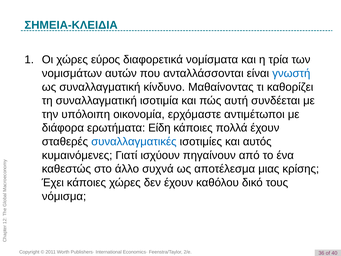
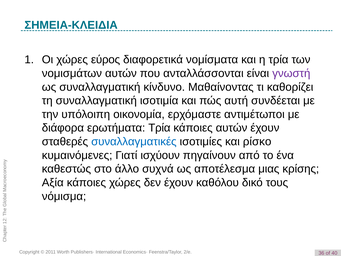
γνωστή colour: blue -> purple
ερωτήματα Είδη: Είδη -> Τρία
κάποιες πολλά: πολλά -> αυτών
αυτός: αυτός -> ρίσκο
Έχει: Έχει -> Αξία
